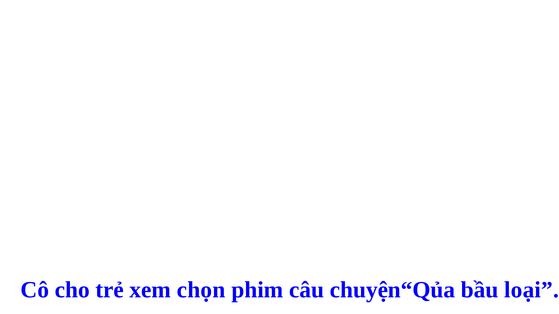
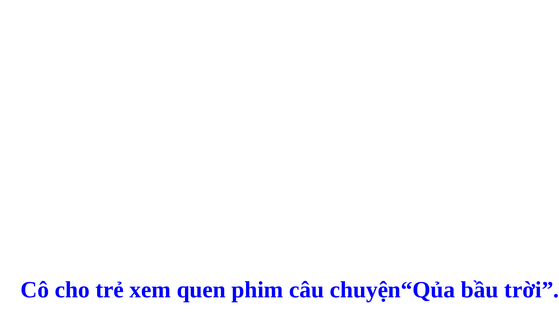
chọn: chọn -> quen
loại: loại -> trời
